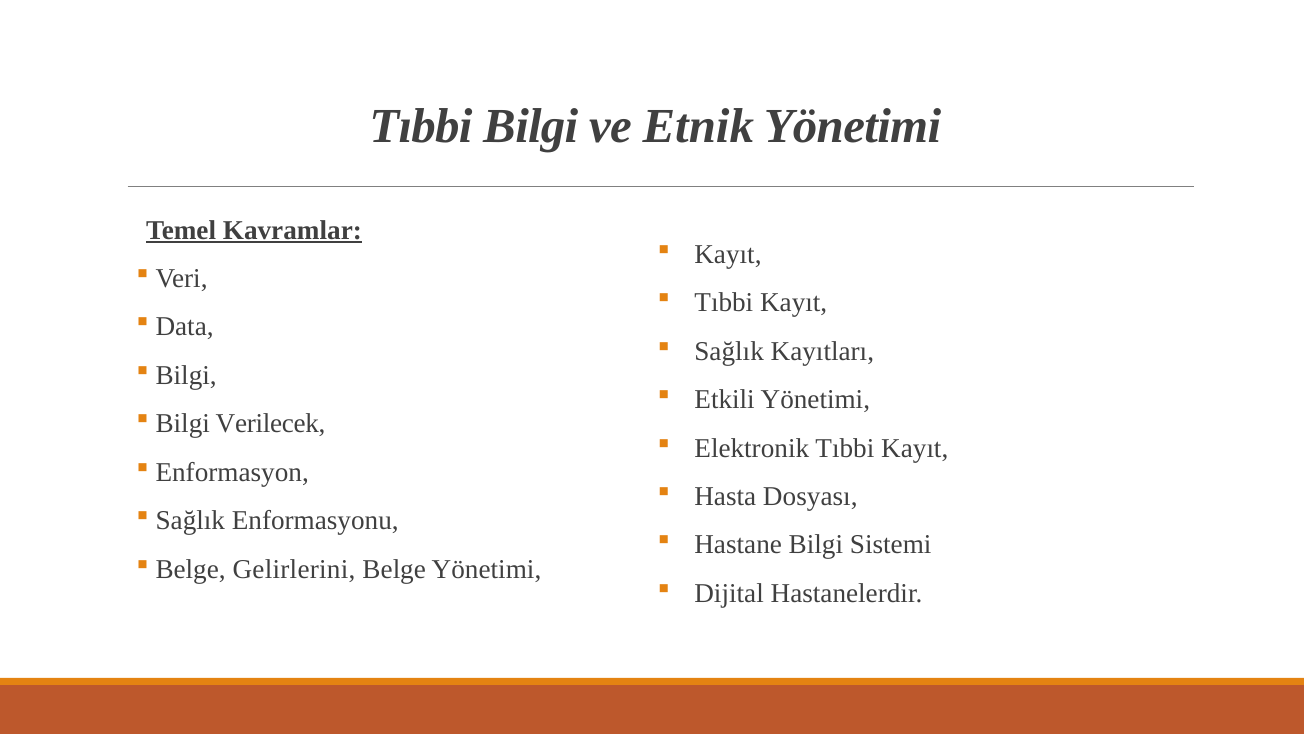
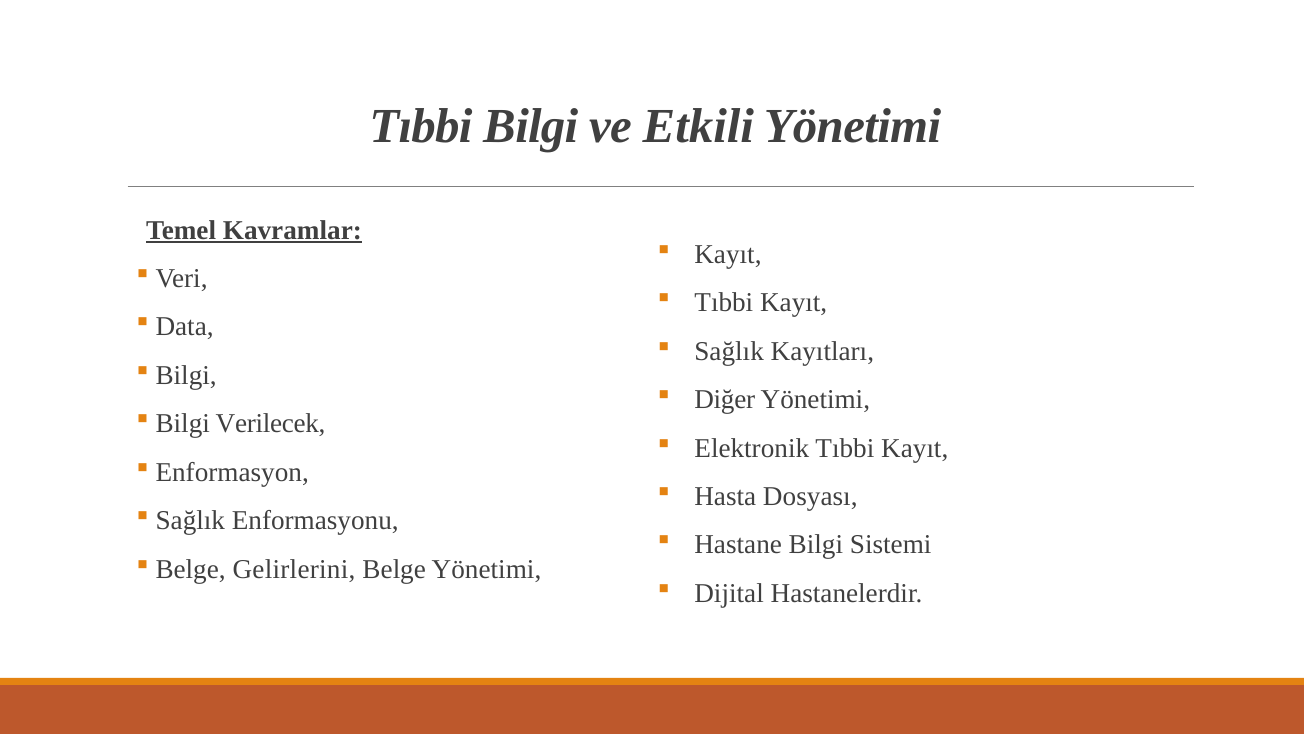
Etnik: Etnik -> Etkili
Etkili: Etkili -> Diğer
